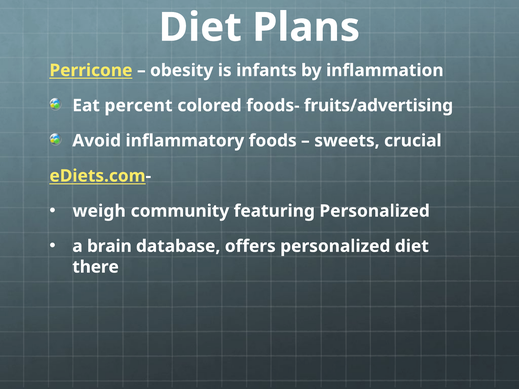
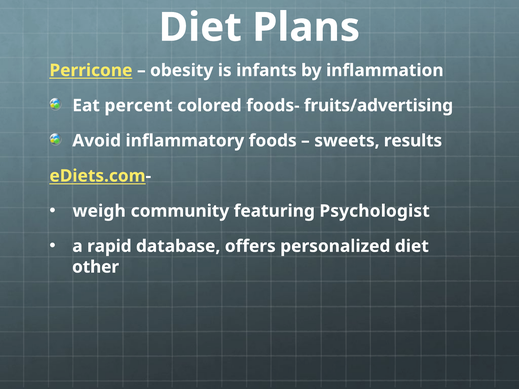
crucial: crucial -> results
featuring Personalized: Personalized -> Psychologist
brain: brain -> rapid
there: there -> other
